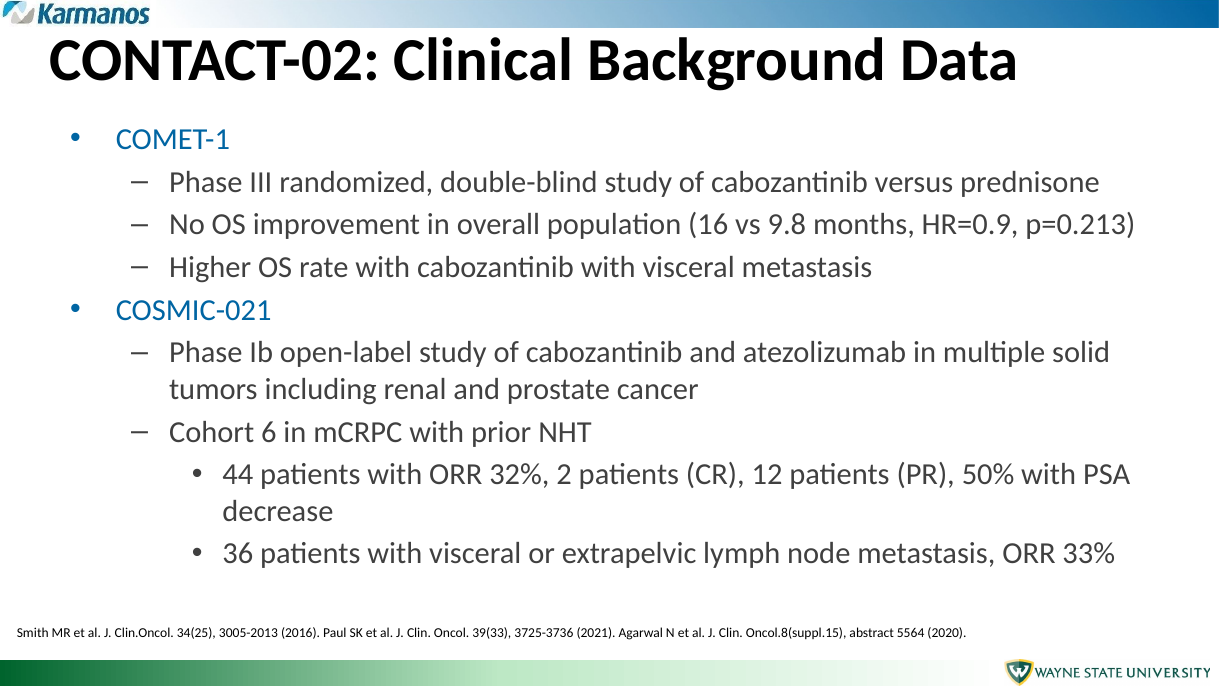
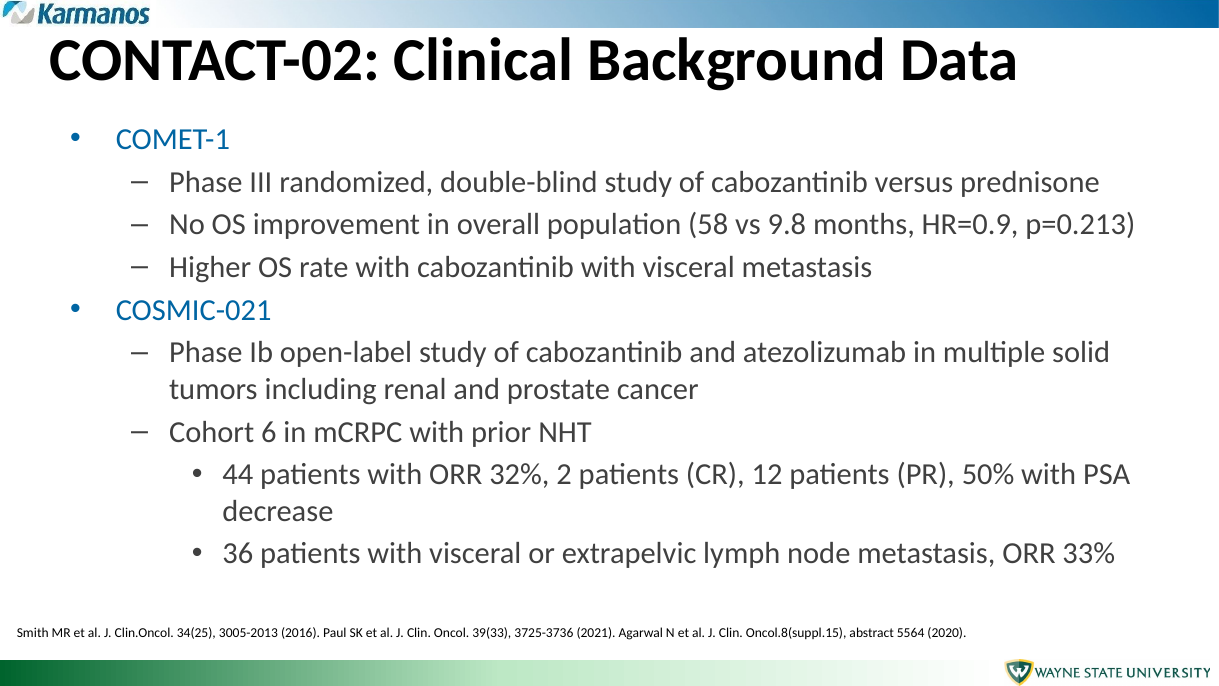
16: 16 -> 58
